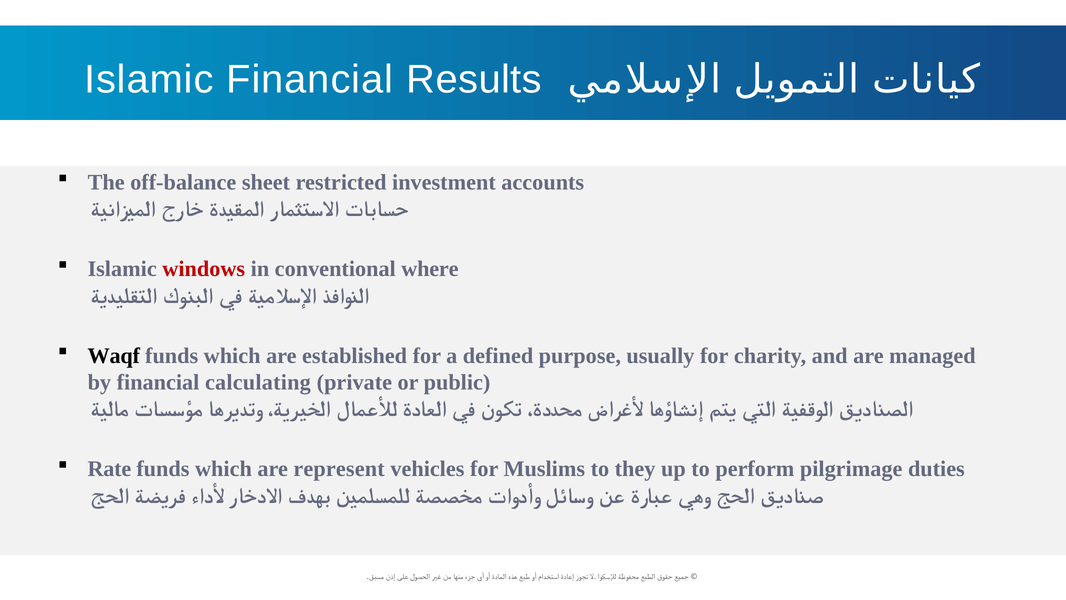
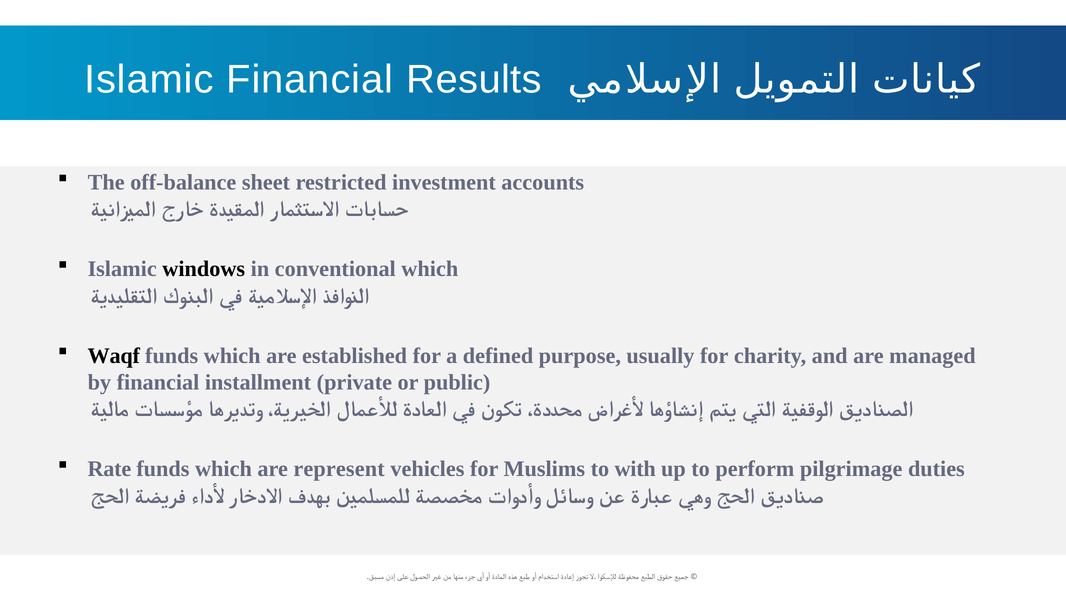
windows colour: red -> black
conventional where: where -> which
calculating: calculating -> installment
they: they -> with
